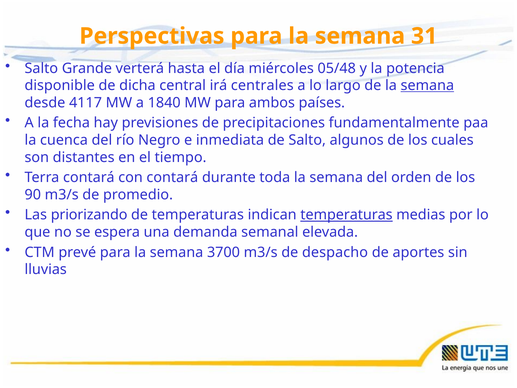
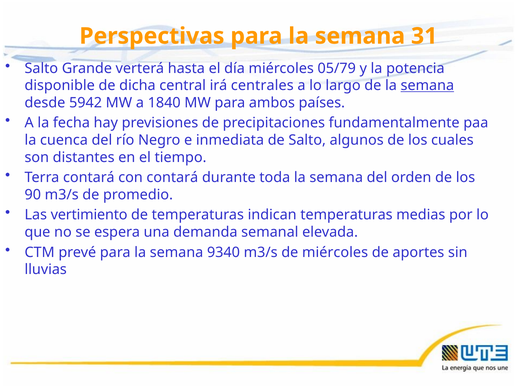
05/48: 05/48 -> 05/79
4117: 4117 -> 5942
priorizando: priorizando -> vertimiento
temperaturas at (347, 215) underline: present -> none
3700: 3700 -> 9340
de despacho: despacho -> miércoles
